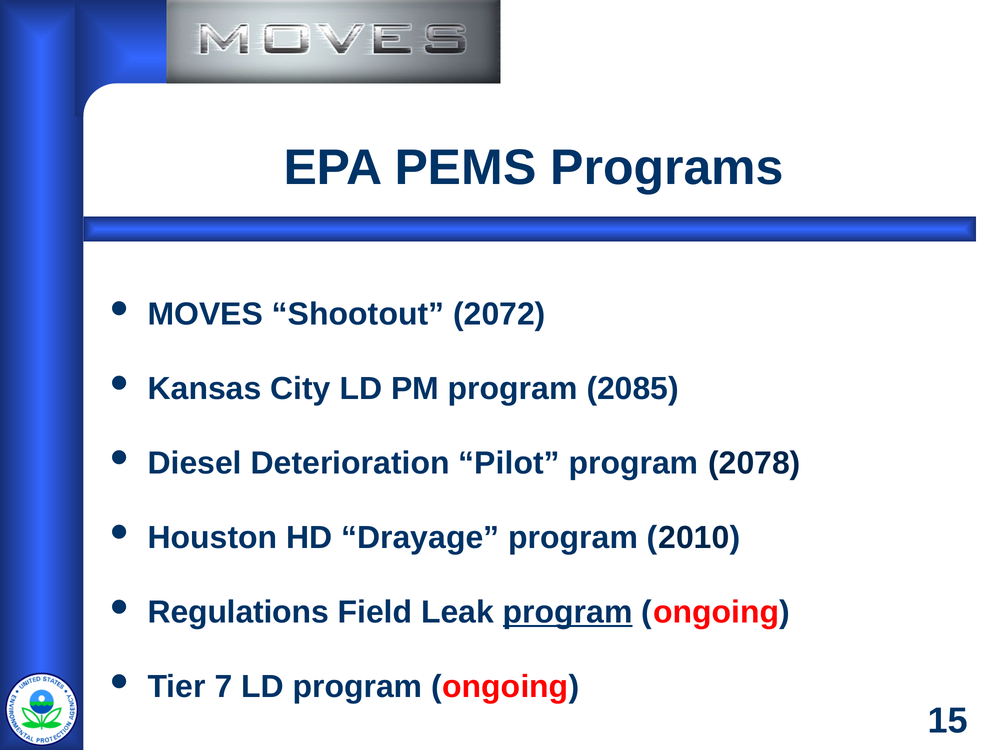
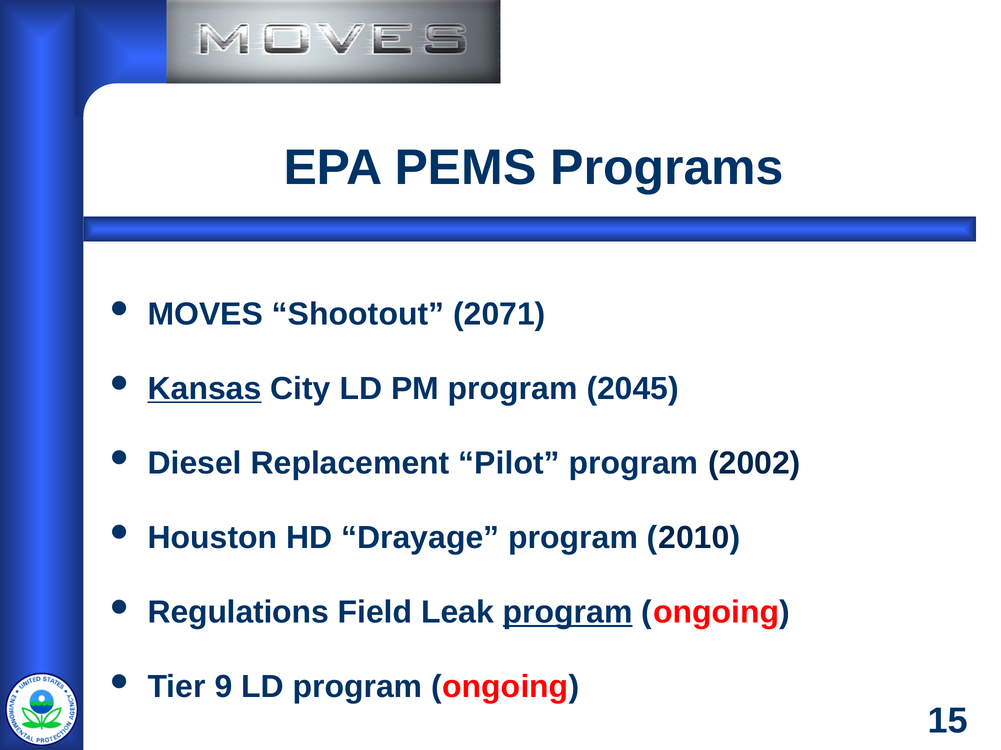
2072: 2072 -> 2071
Kansas underline: none -> present
2085: 2085 -> 2045
Deterioration: Deterioration -> Replacement
2078: 2078 -> 2002
7: 7 -> 9
